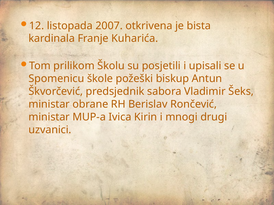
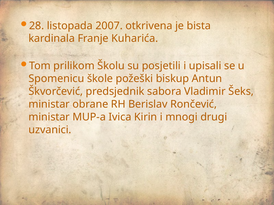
12: 12 -> 28
